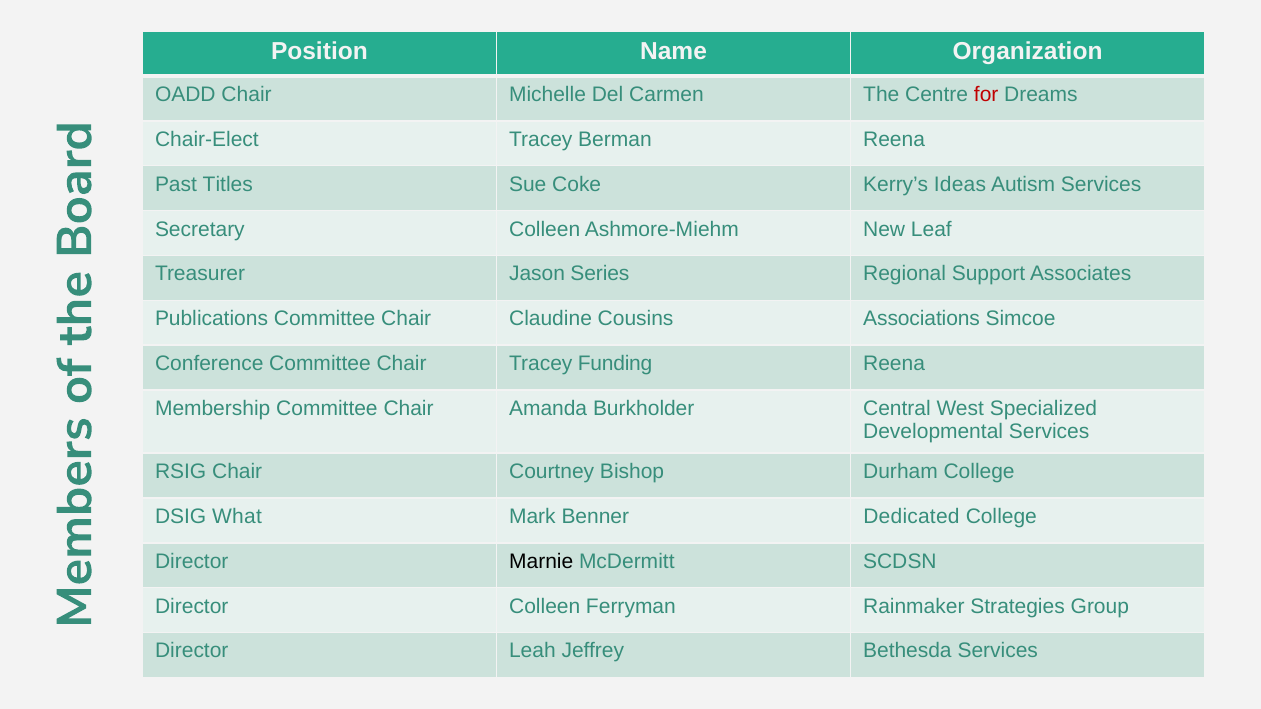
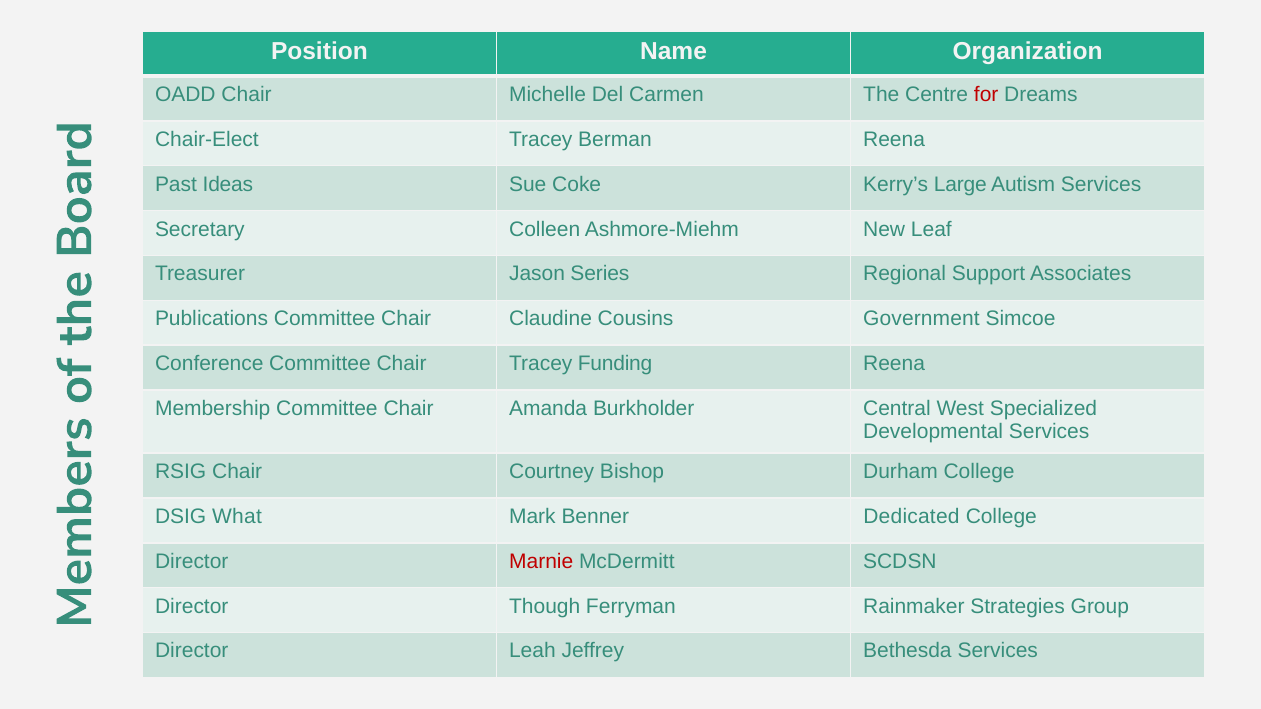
Titles: Titles -> Ideas
Ideas: Ideas -> Large
Associations: Associations -> Government
Marnie colour: black -> red
Director Colleen: Colleen -> Though
